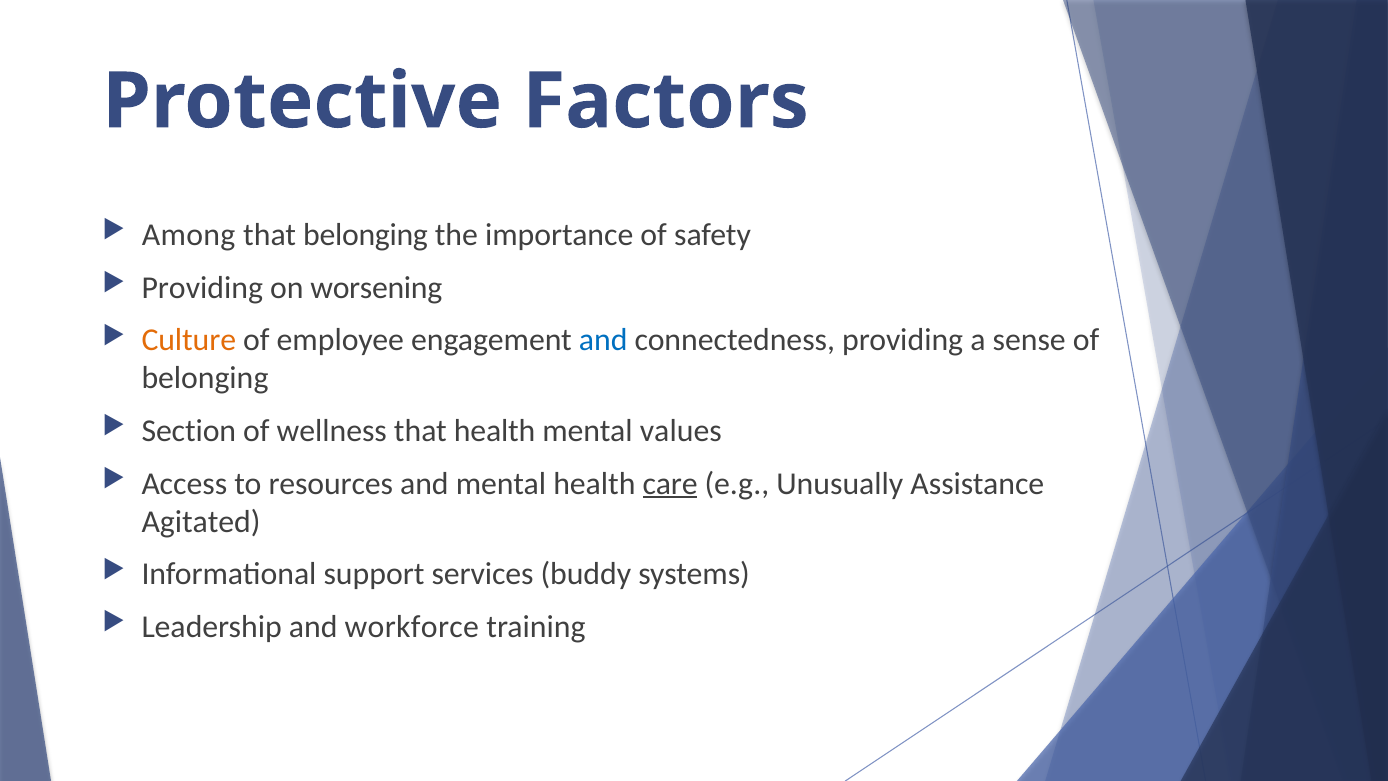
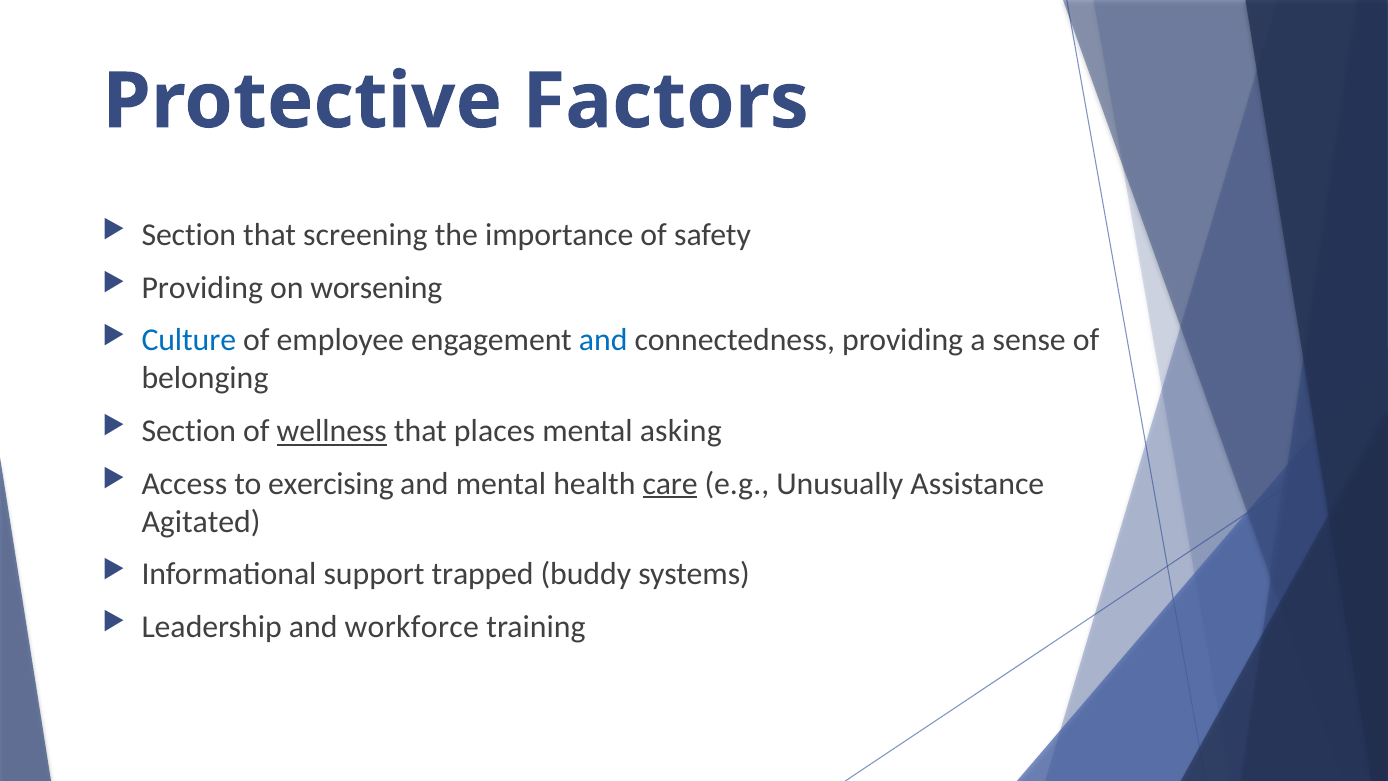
Among at (189, 235): Among -> Section
that belonging: belonging -> screening
Culture colour: orange -> blue
wellness underline: none -> present
that health: health -> places
values: values -> asking
resources: resources -> exercising
services: services -> trapped
